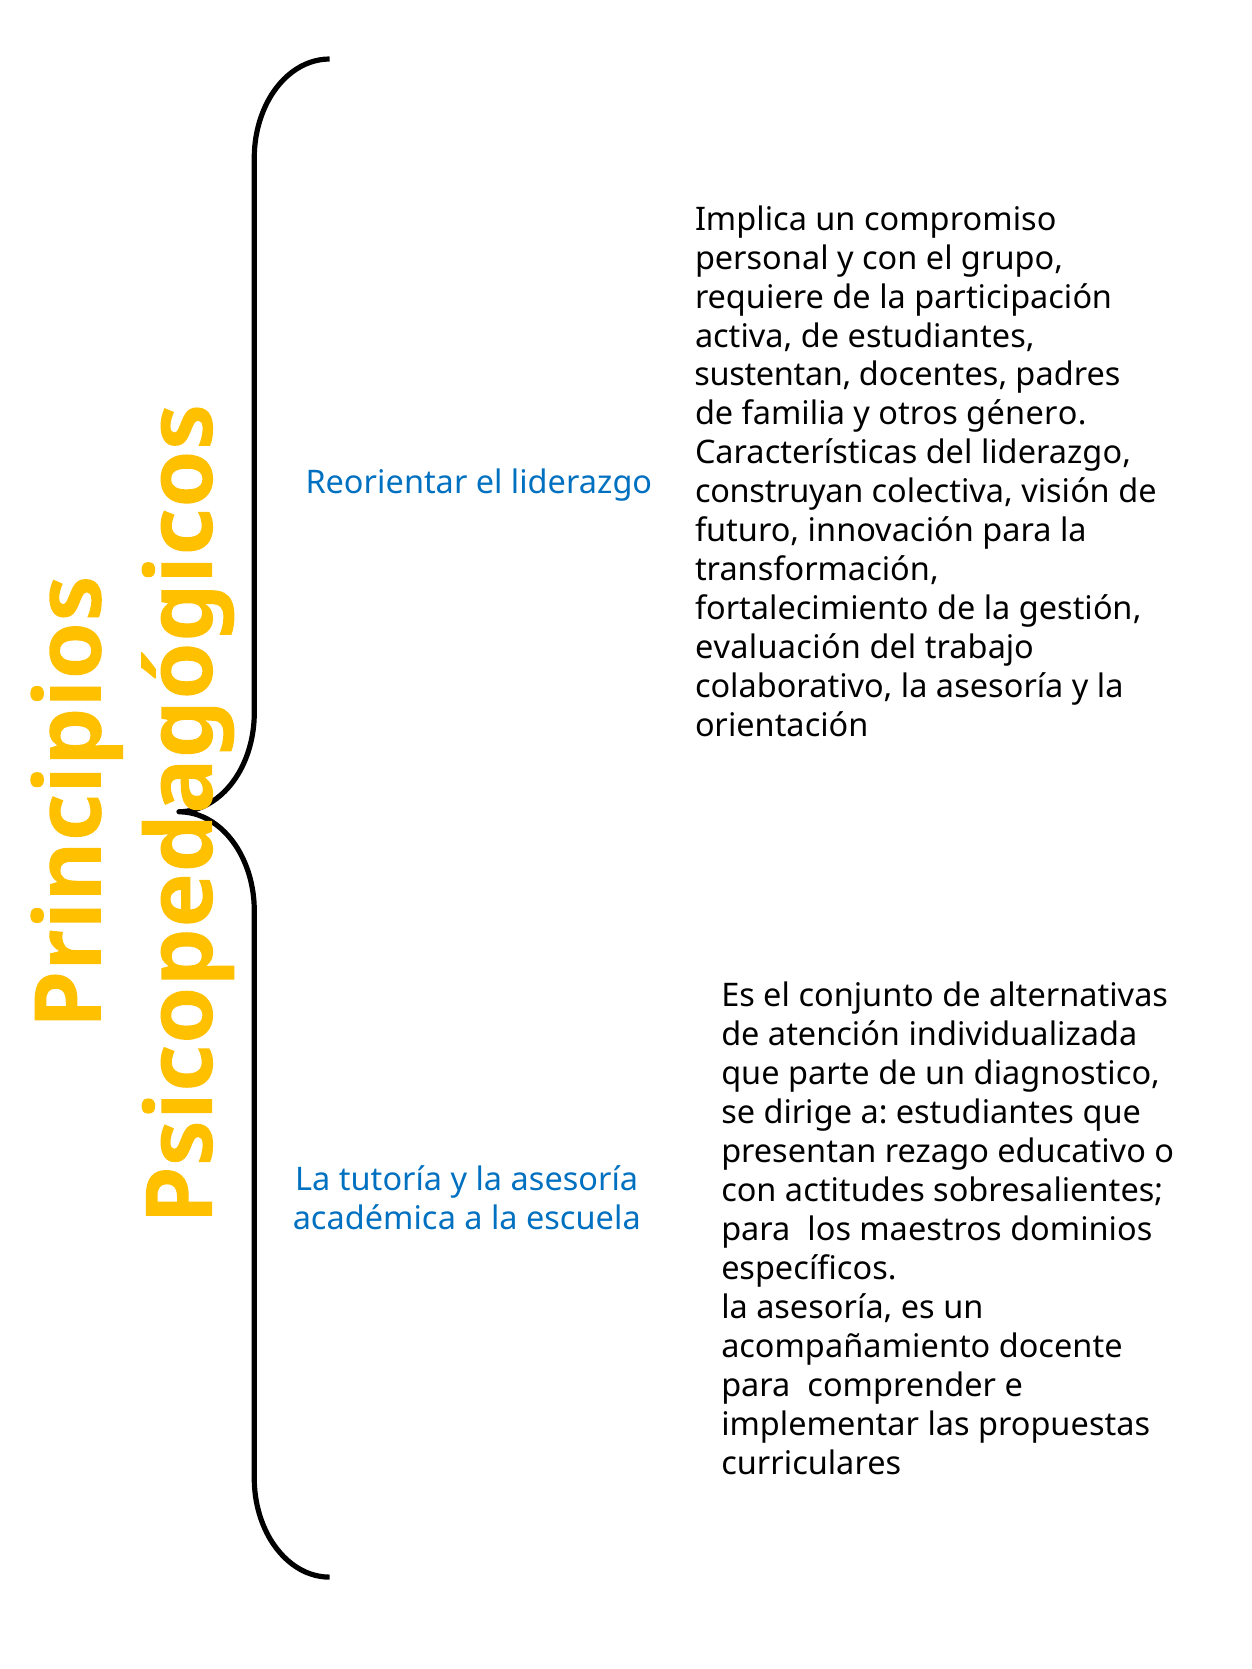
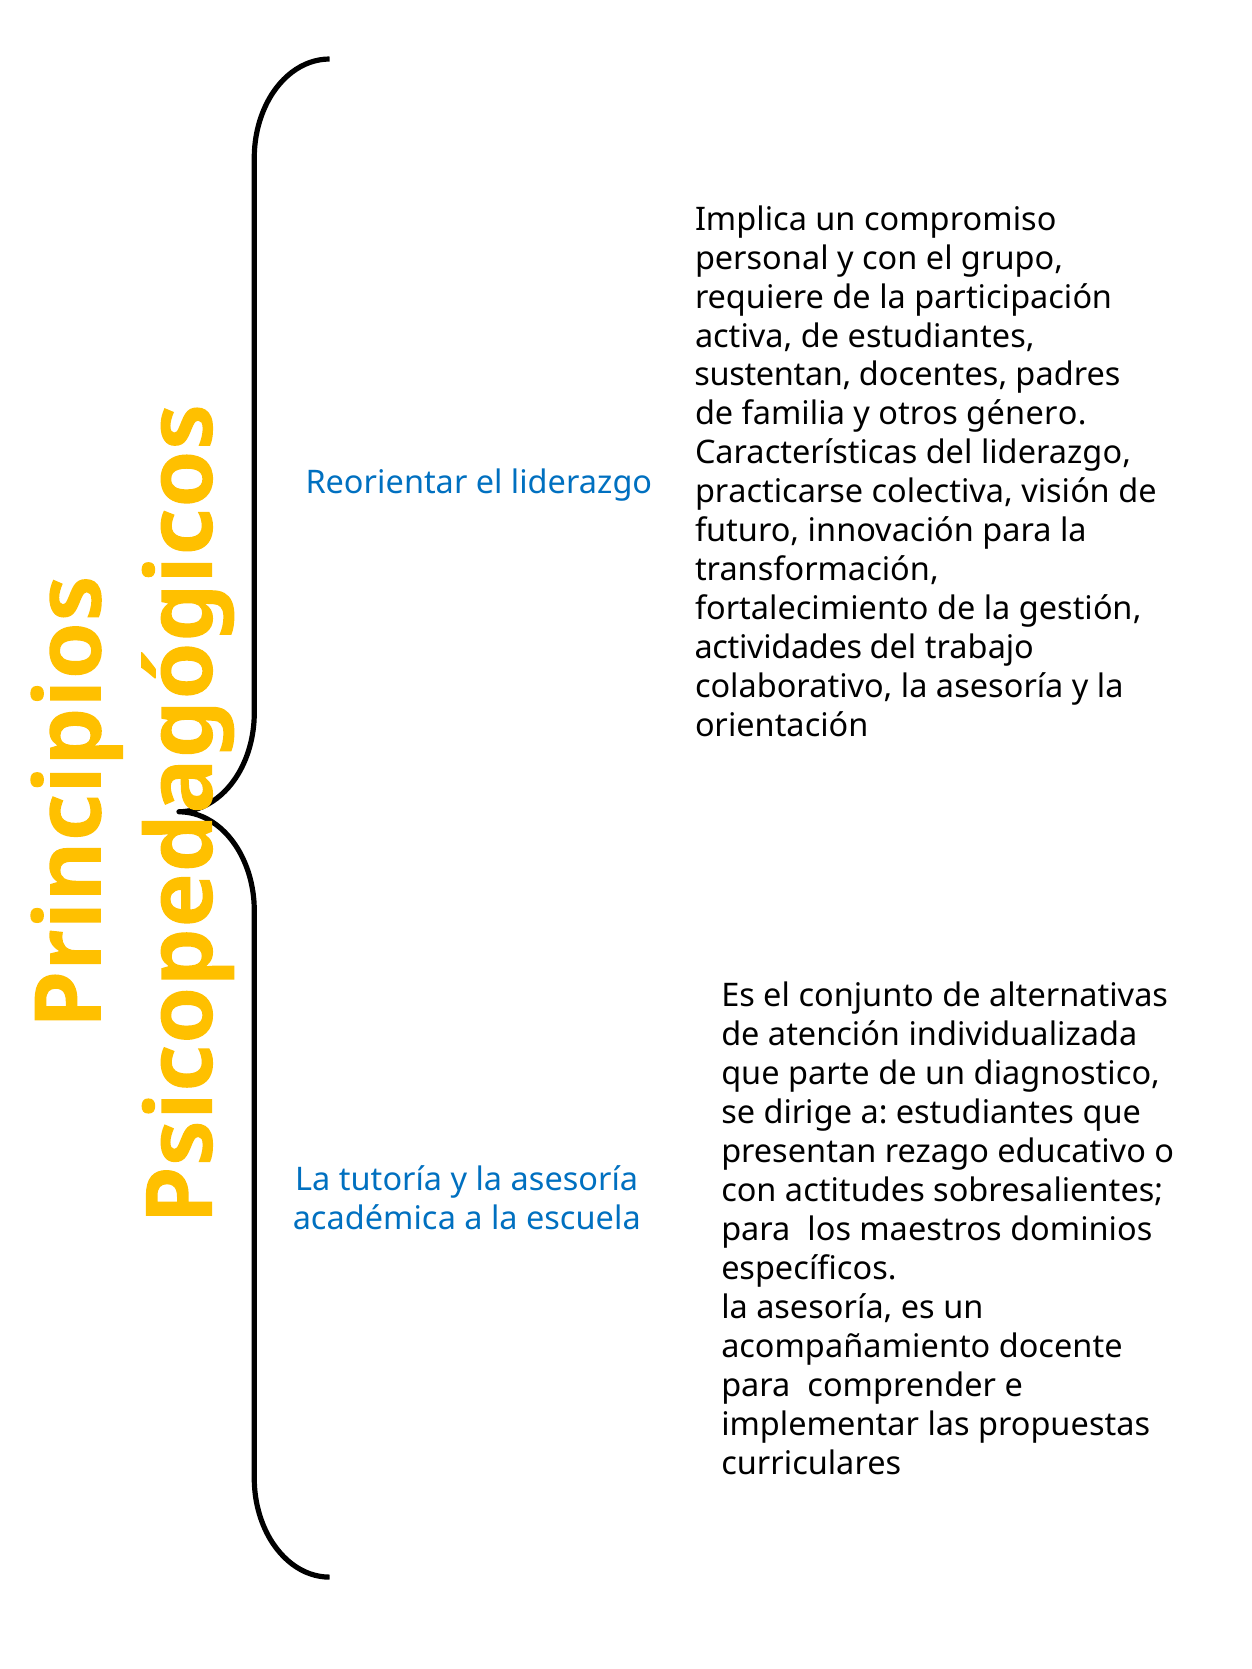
construyan: construyan -> practicarse
evaluación: evaluación -> actividades
